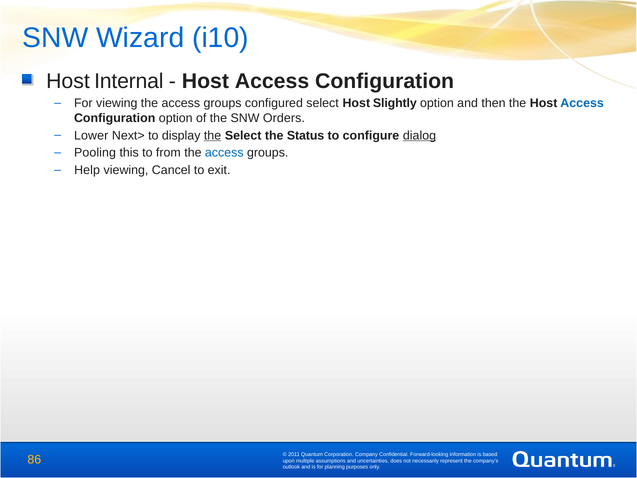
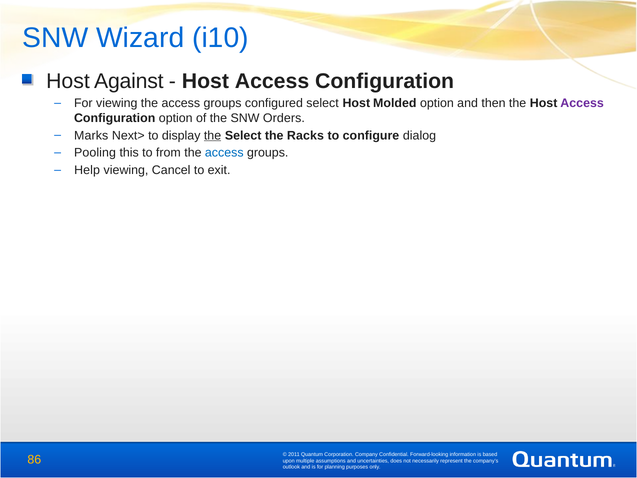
Internal: Internal -> Against
Slightly: Slightly -> Molded
Access at (582, 103) colour: blue -> purple
Lower: Lower -> Marks
Status: Status -> Racks
dialog underline: present -> none
